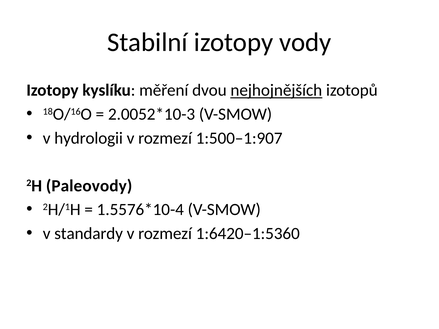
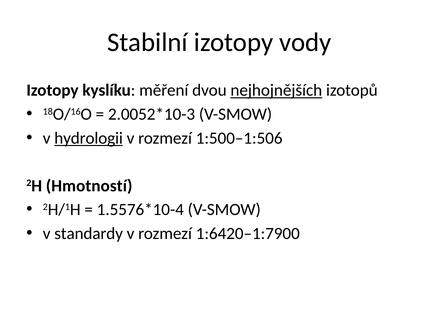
hydrologii underline: none -> present
1:500–1:907: 1:500–1:907 -> 1:500–1:506
Paleovody: Paleovody -> Hmotností
1:6420–1:5360: 1:6420–1:5360 -> 1:6420–1:7900
